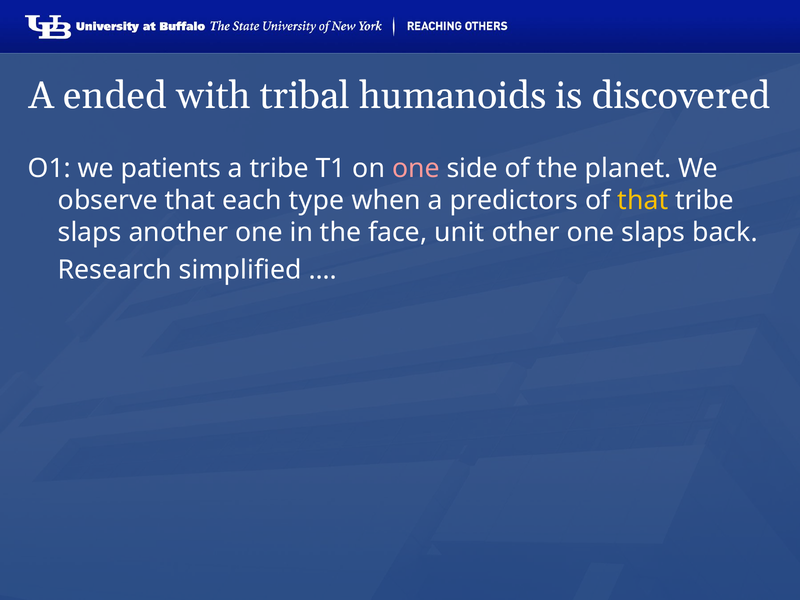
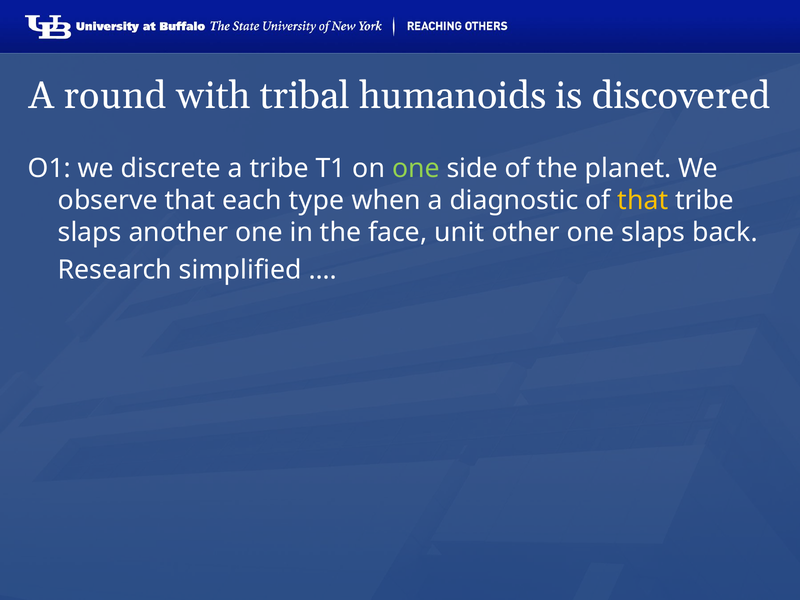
ended: ended -> round
patients: patients -> discrete
one at (416, 168) colour: pink -> light green
predictors: predictors -> diagnostic
